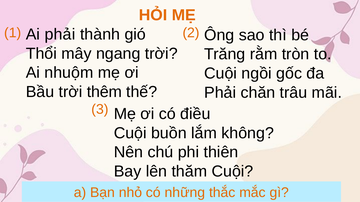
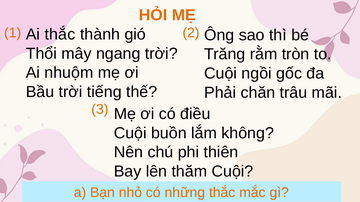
Ai phải: phải -> thắc
thêm: thêm -> tiếng
